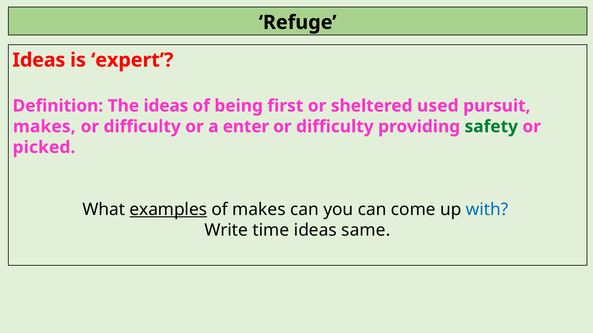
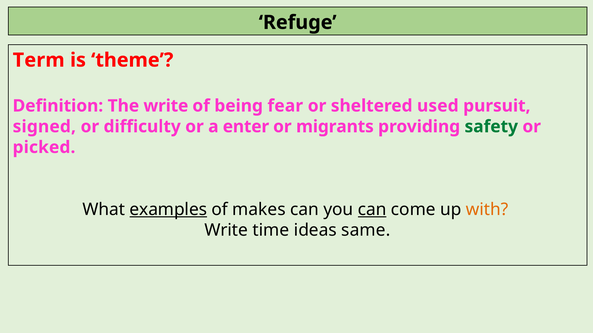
Ideas at (39, 60): Ideas -> Term
expert: expert -> theme
The ideas: ideas -> write
first: first -> fear
makes at (44, 127): makes -> signed
difficulty at (335, 127): difficulty -> migrants
can at (372, 210) underline: none -> present
with colour: blue -> orange
